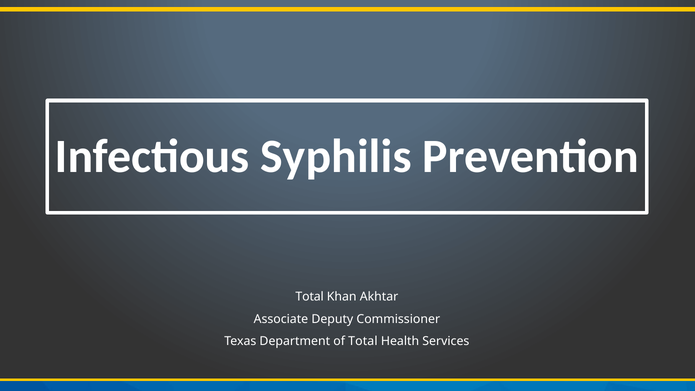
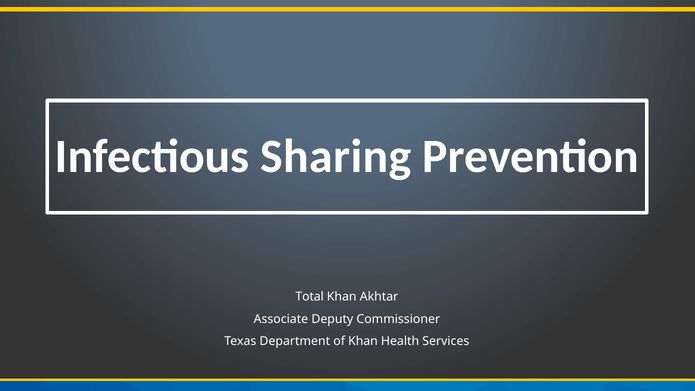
Syphilis: Syphilis -> Sharing
of Total: Total -> Khan
